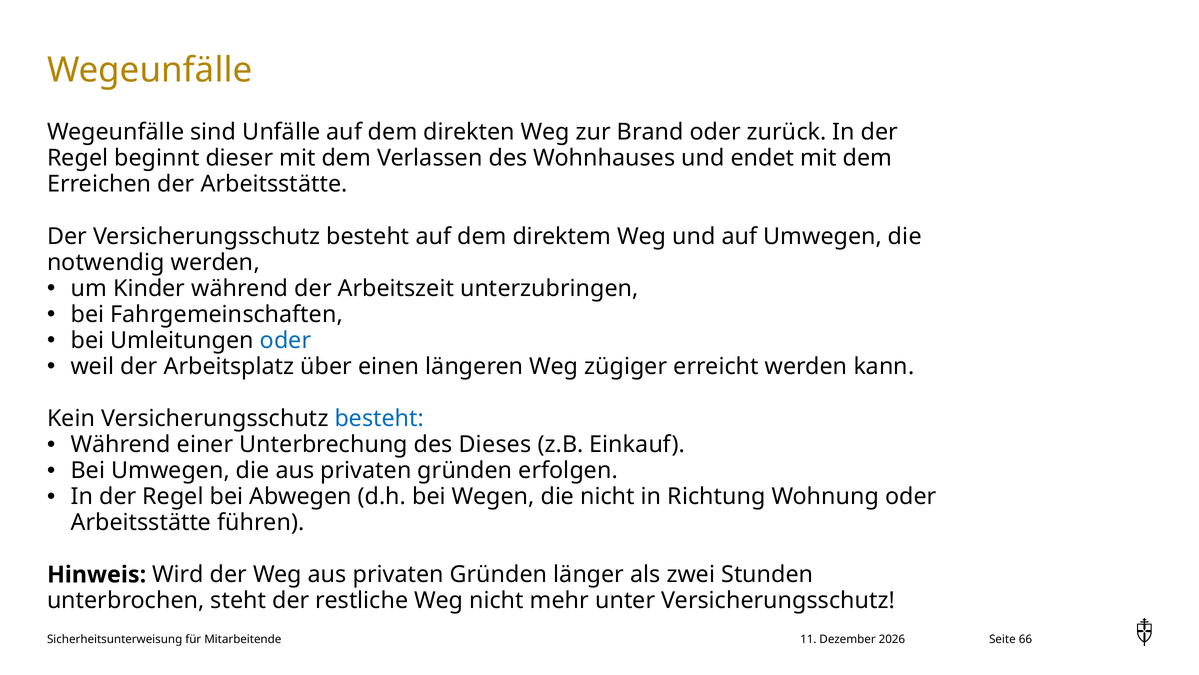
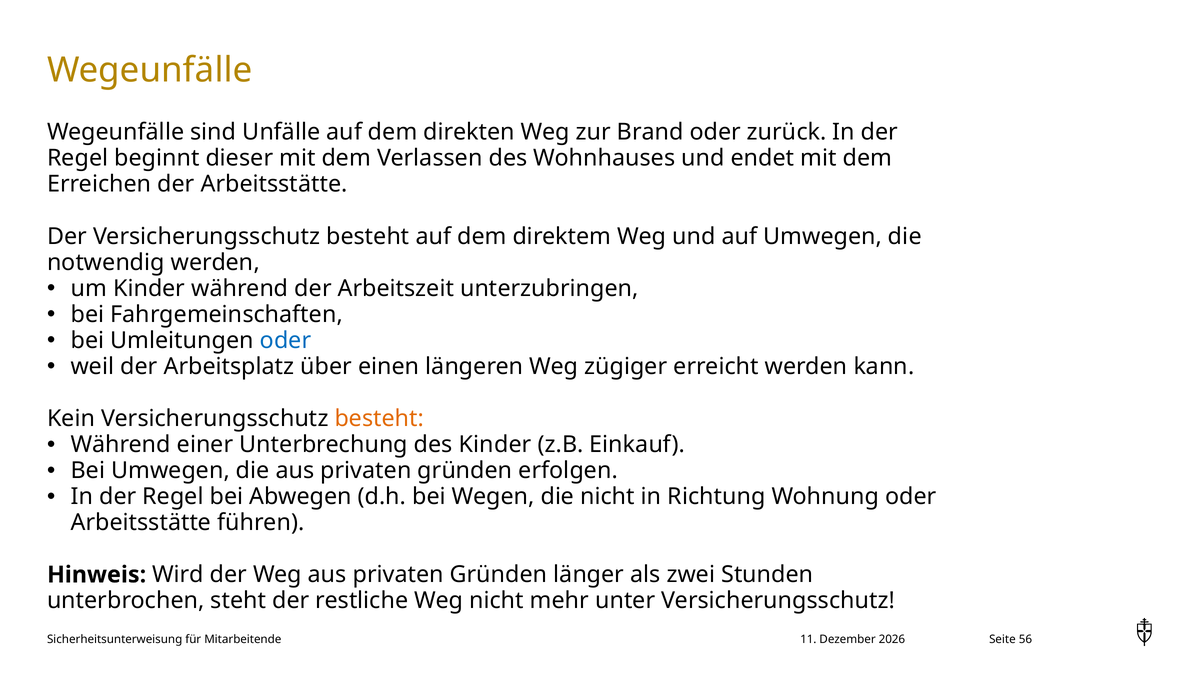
besteht at (379, 418) colour: blue -> orange
des Dieses: Dieses -> Kinder
66: 66 -> 56
